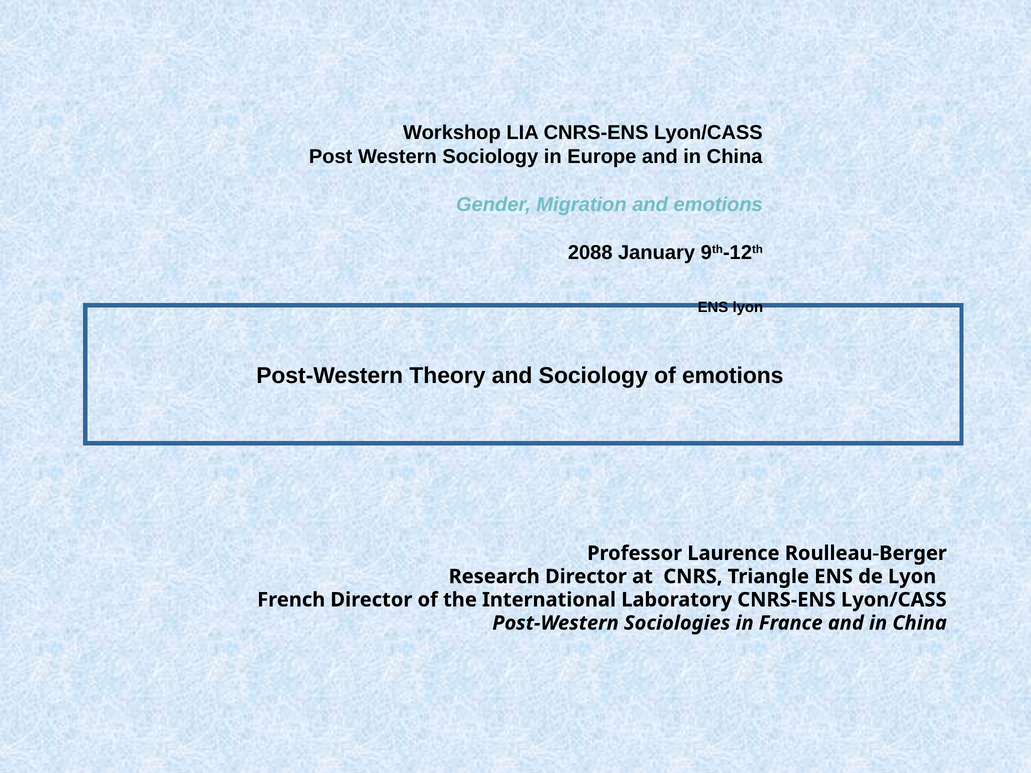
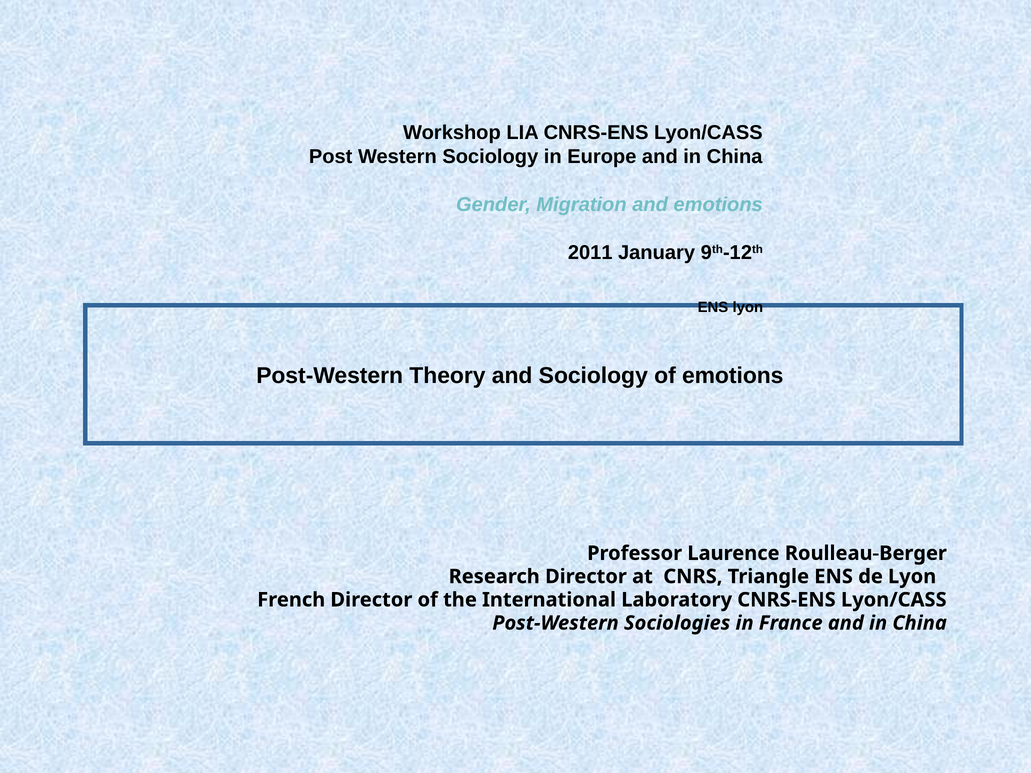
2088: 2088 -> 2011
